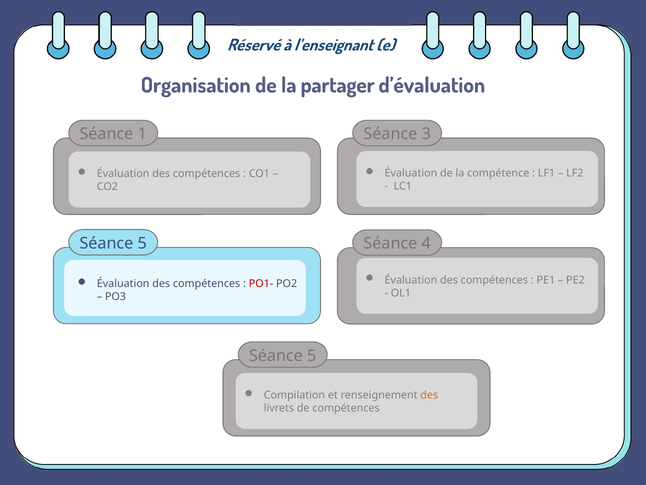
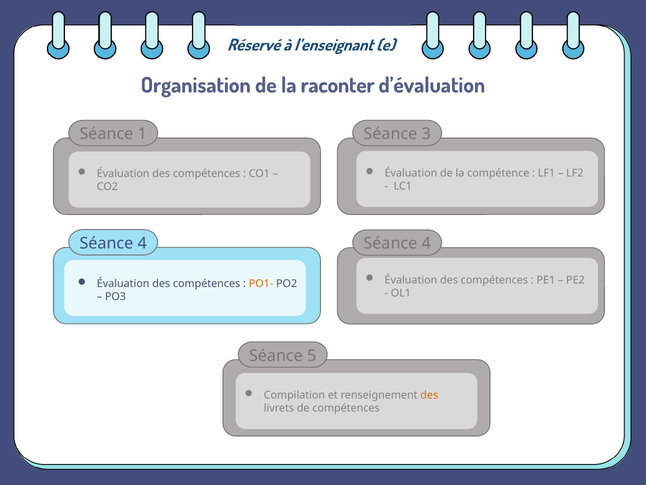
partager: partager -> raconter
5 at (142, 243): 5 -> 4
PO1- colour: red -> orange
